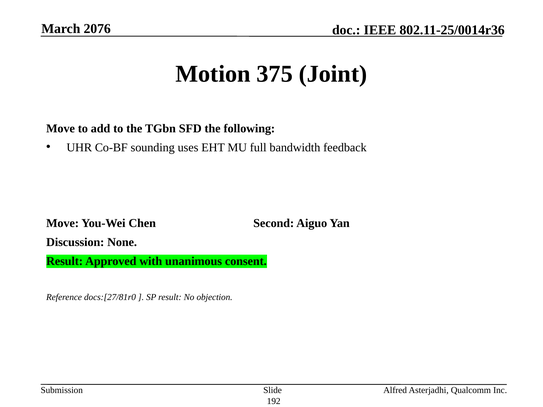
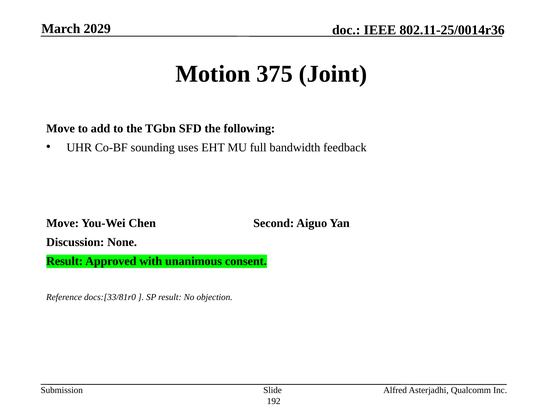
2076: 2076 -> 2029
docs:[27/81r0: docs:[27/81r0 -> docs:[33/81r0
